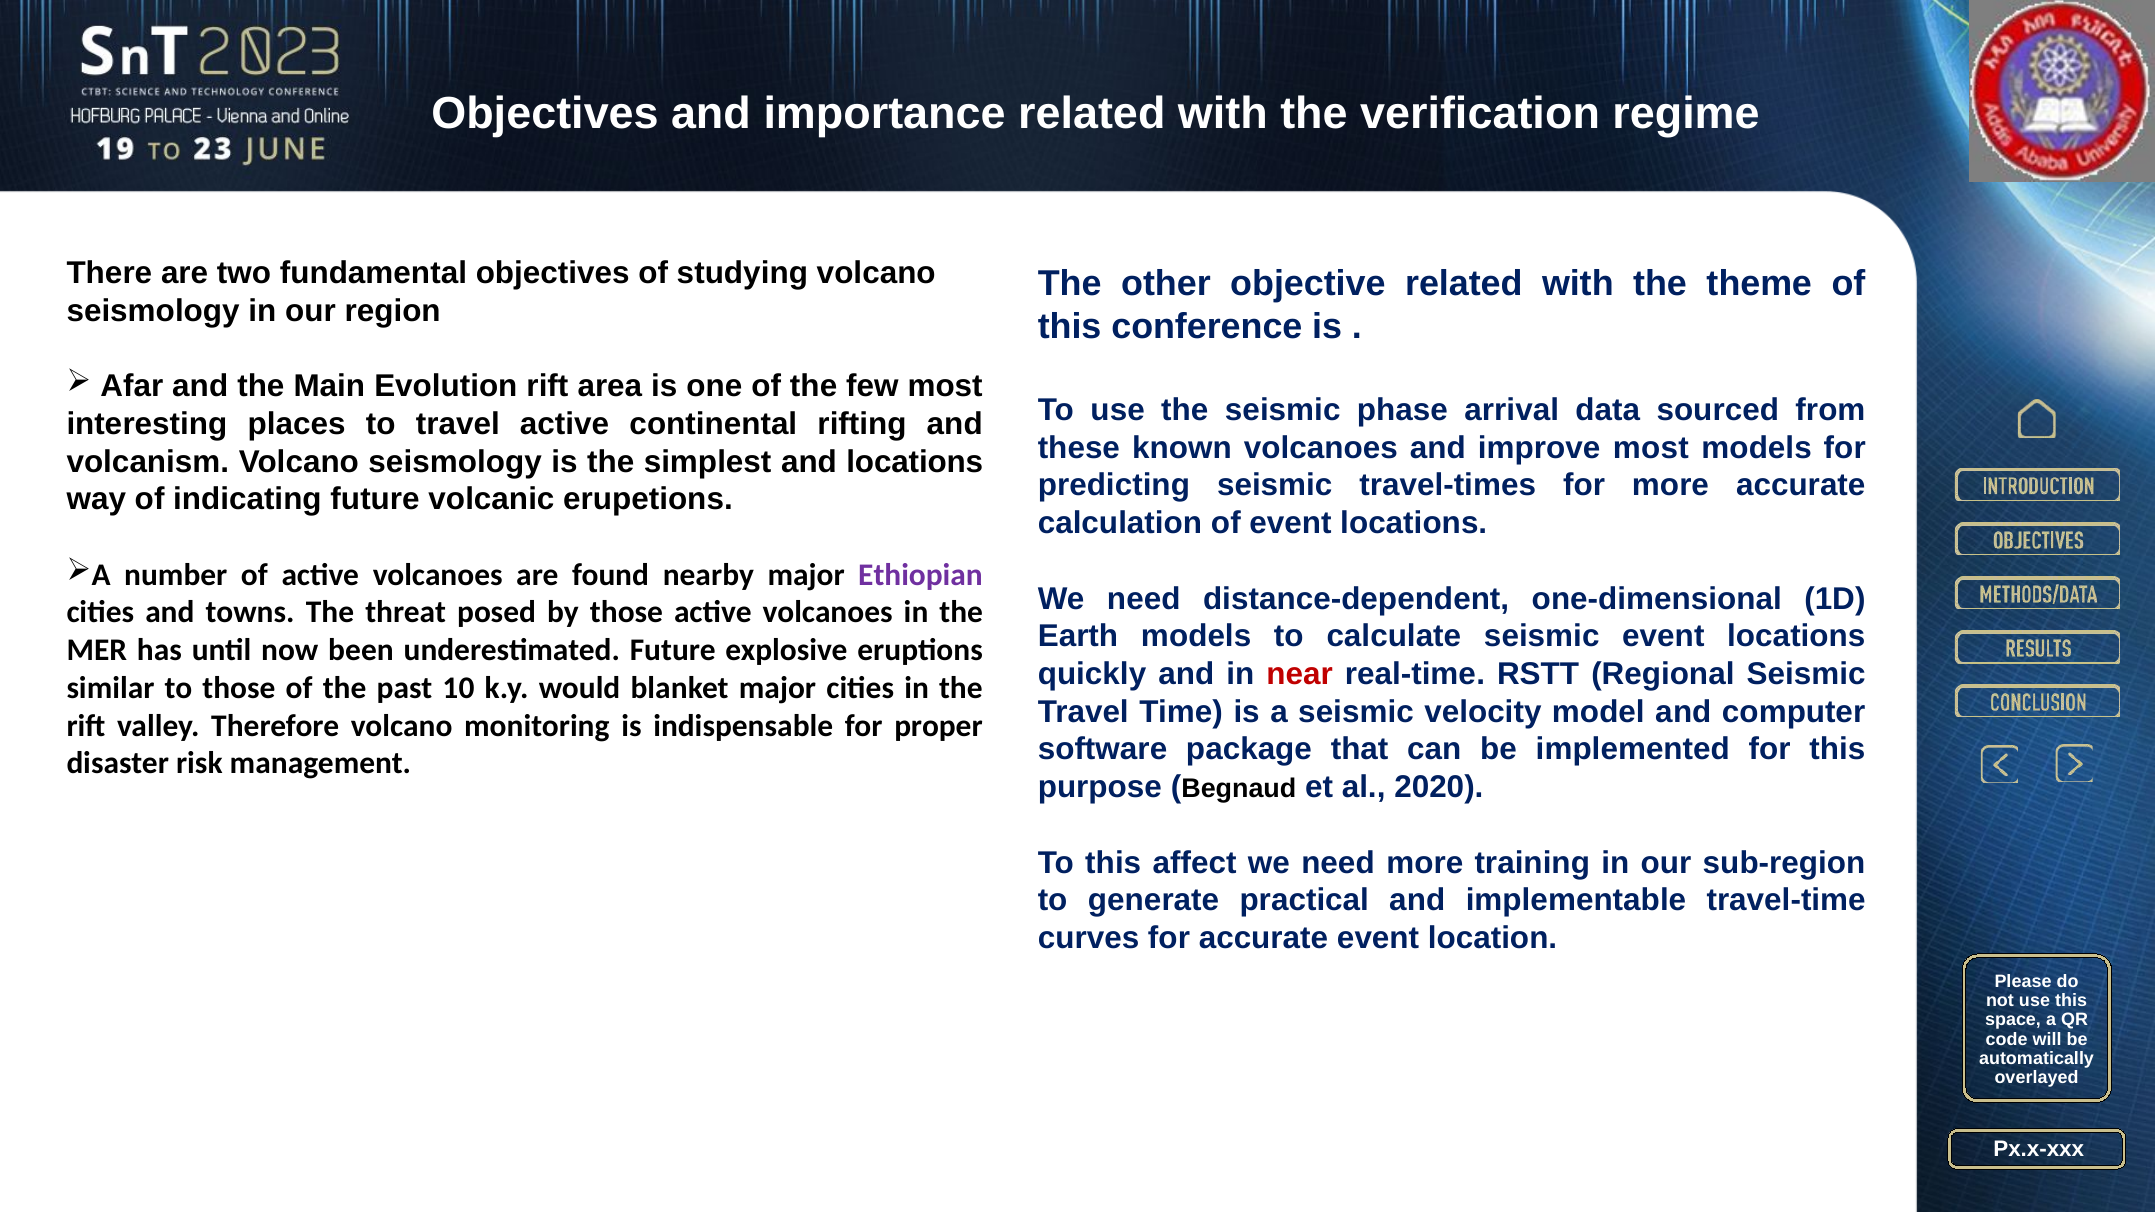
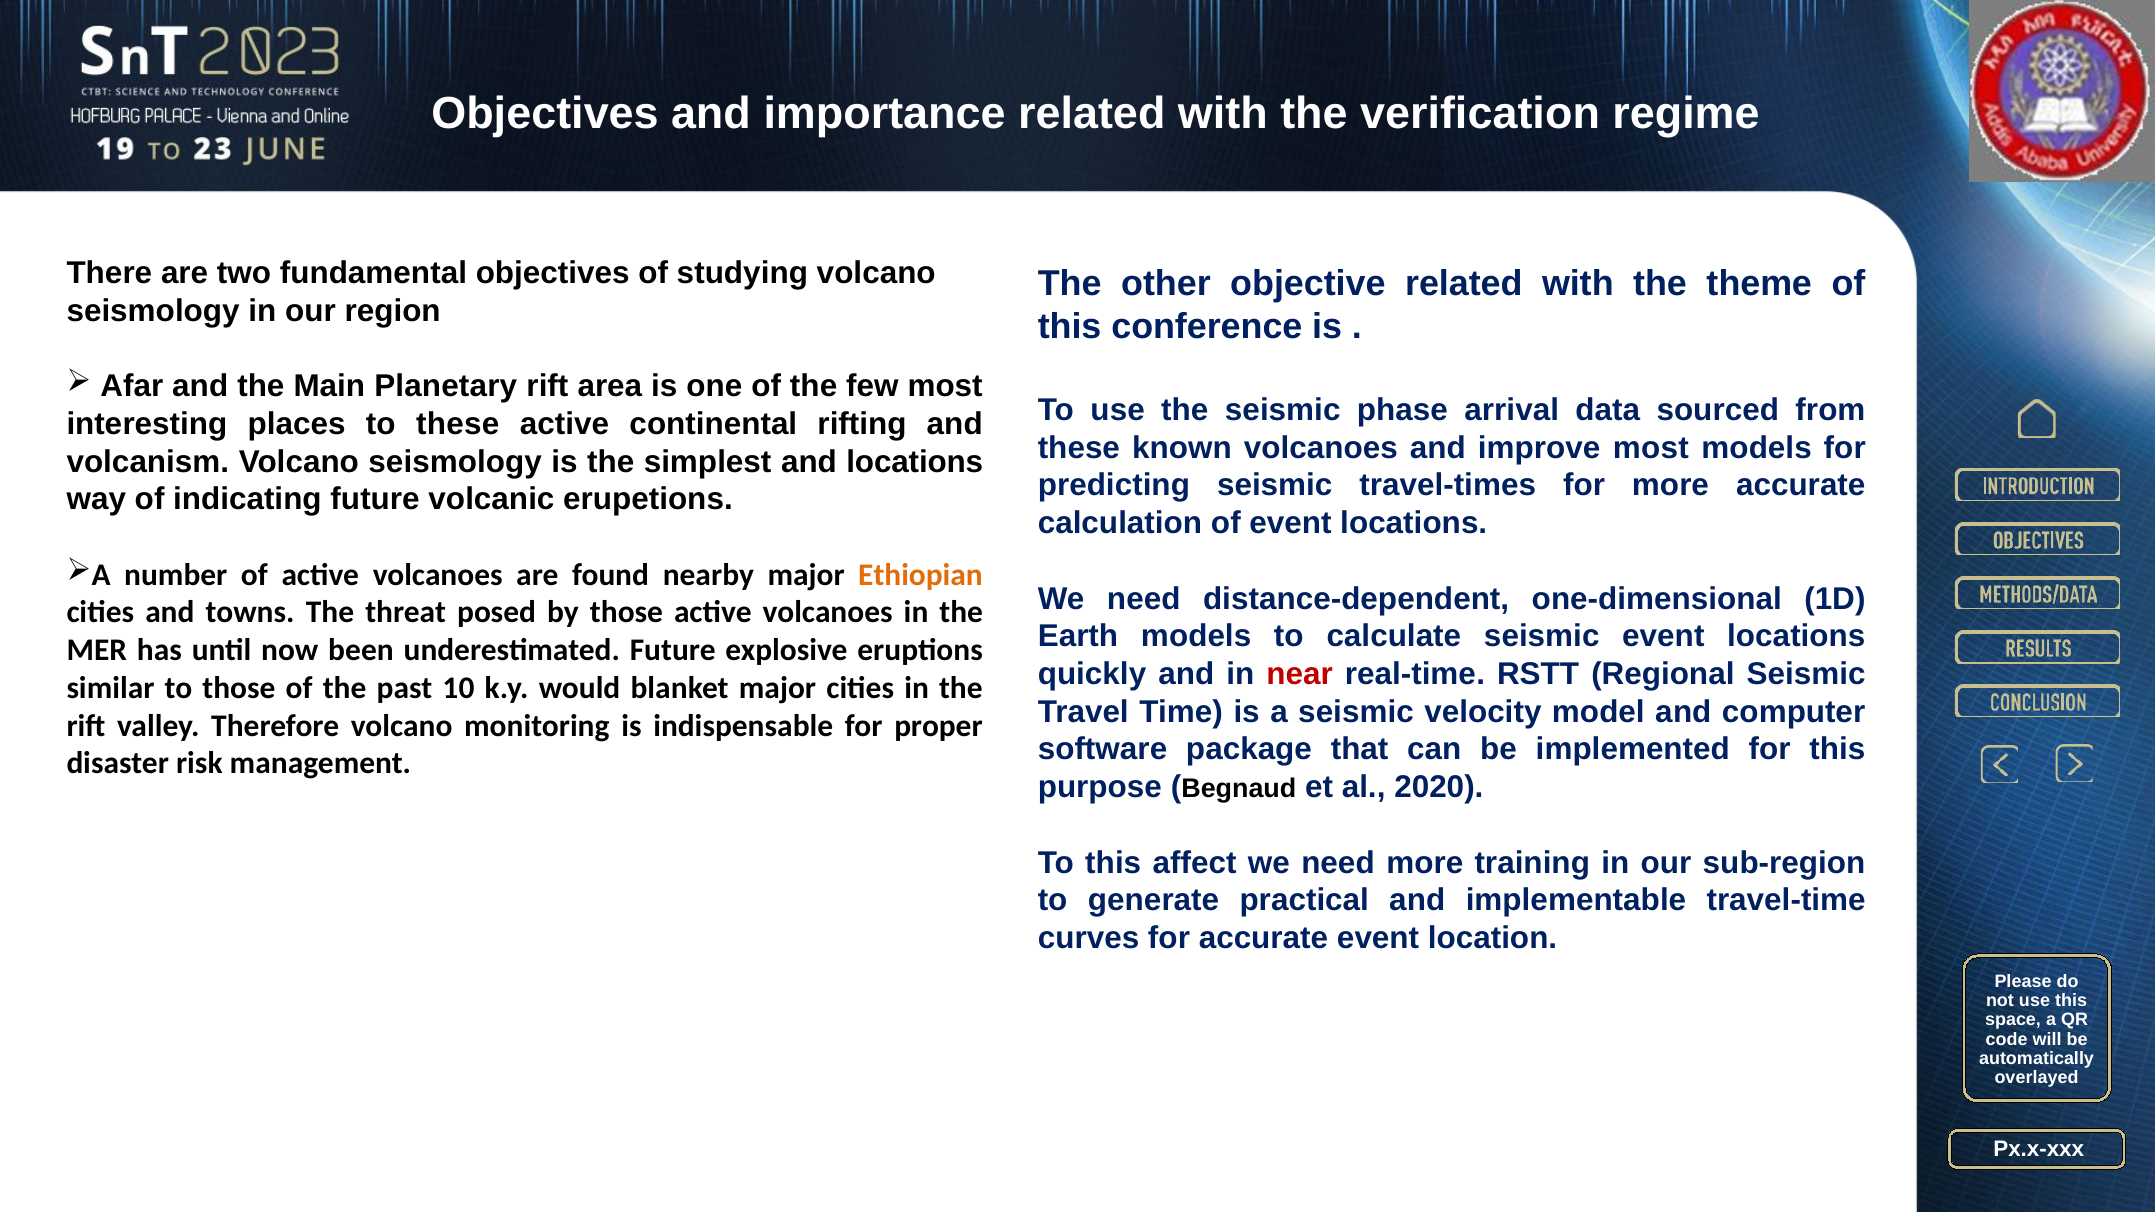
Evolution: Evolution -> Planetary
to travel: travel -> these
Ethiopian colour: purple -> orange
